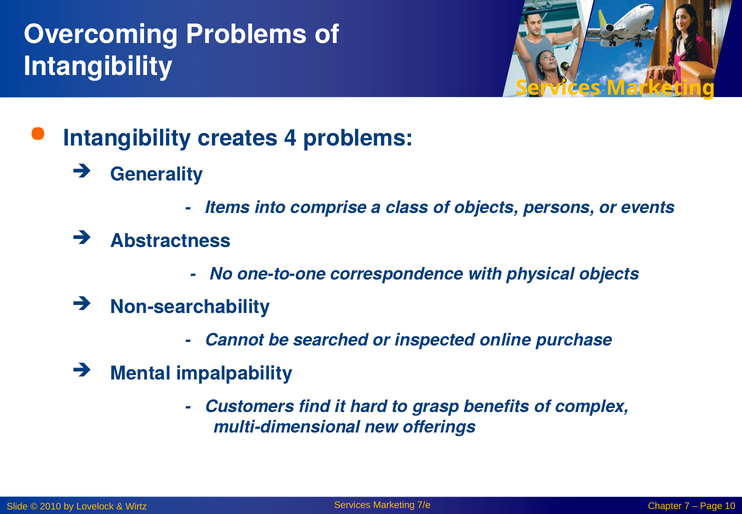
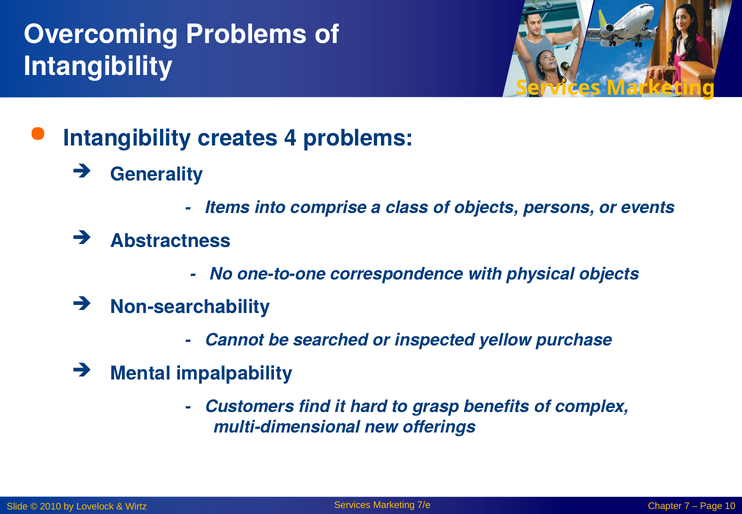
online: online -> yellow
